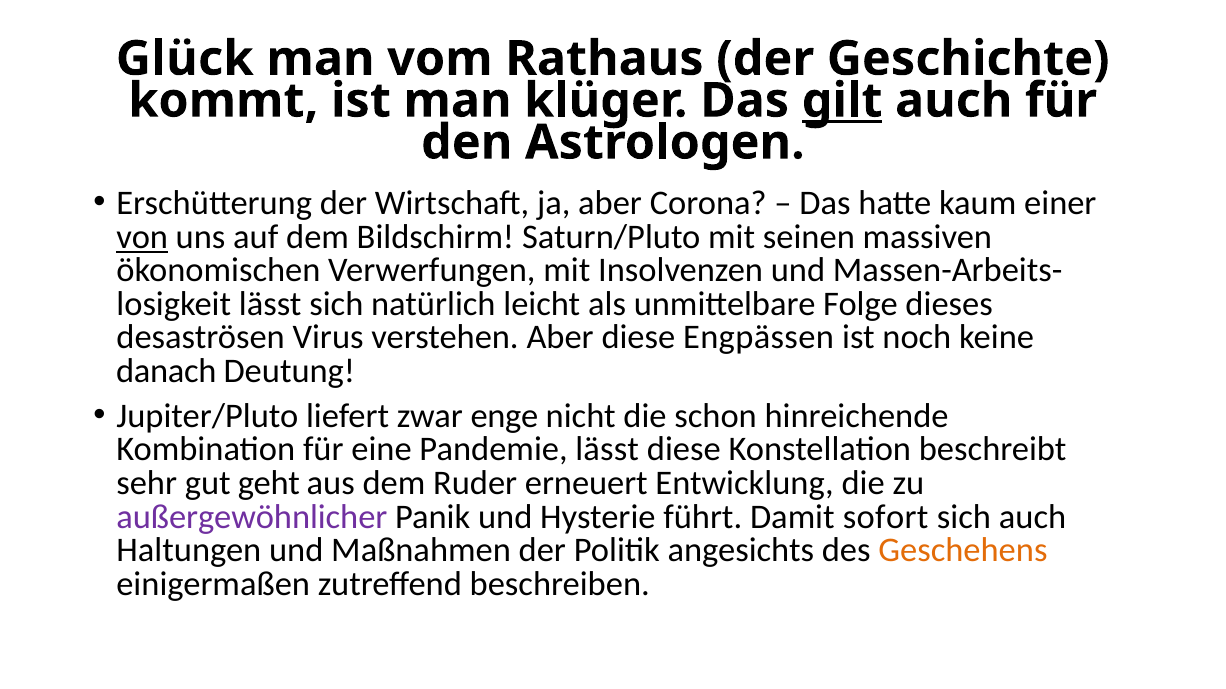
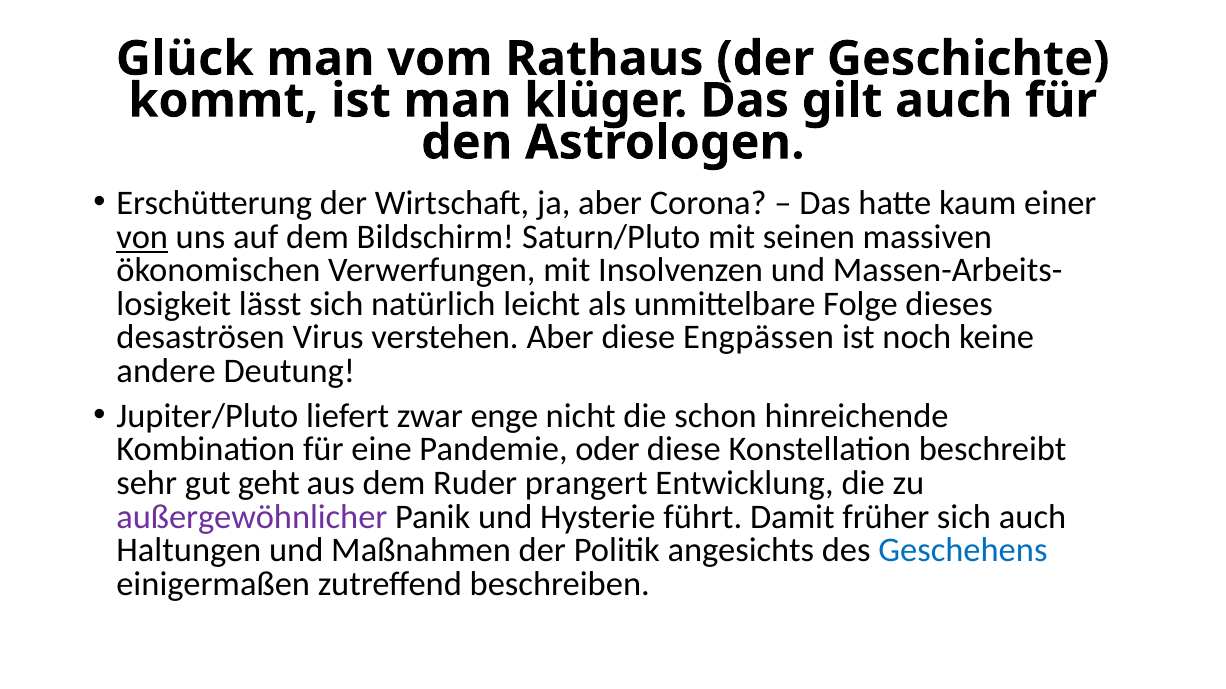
gilt underline: present -> none
danach: danach -> andere
Pandemie lässt: lässt -> oder
erneuert: erneuert -> prangert
sofort: sofort -> früher
Geschehens colour: orange -> blue
